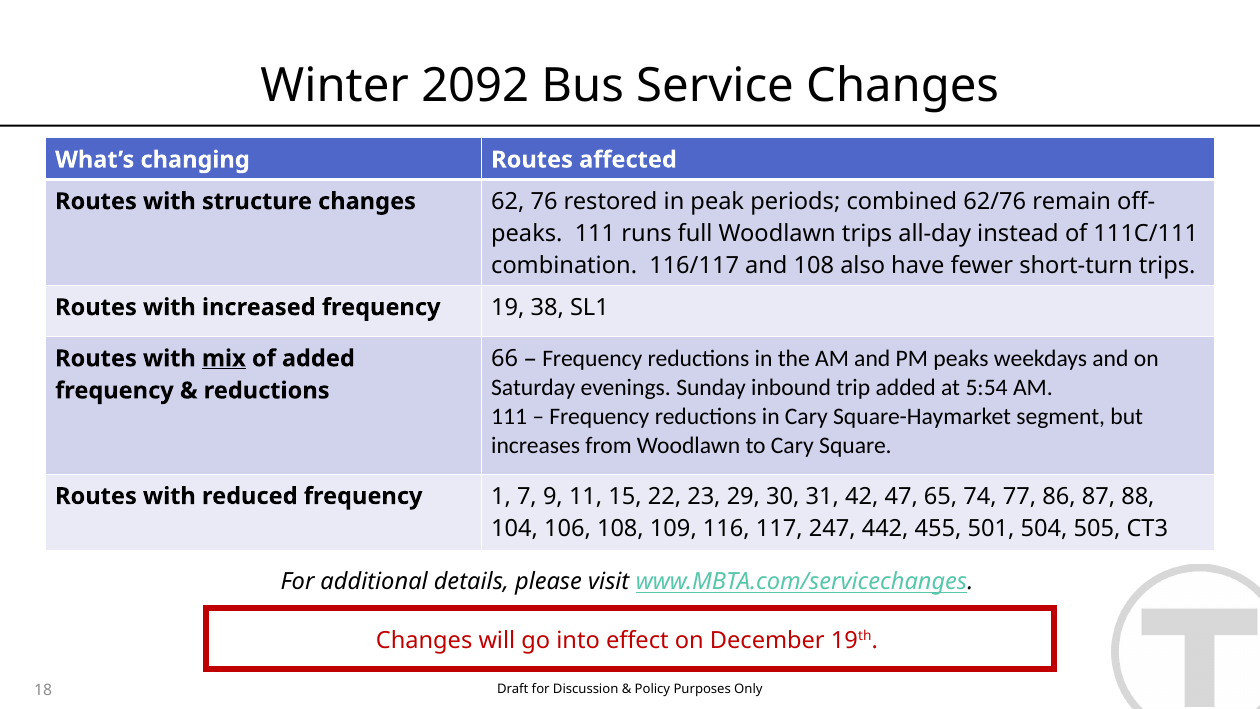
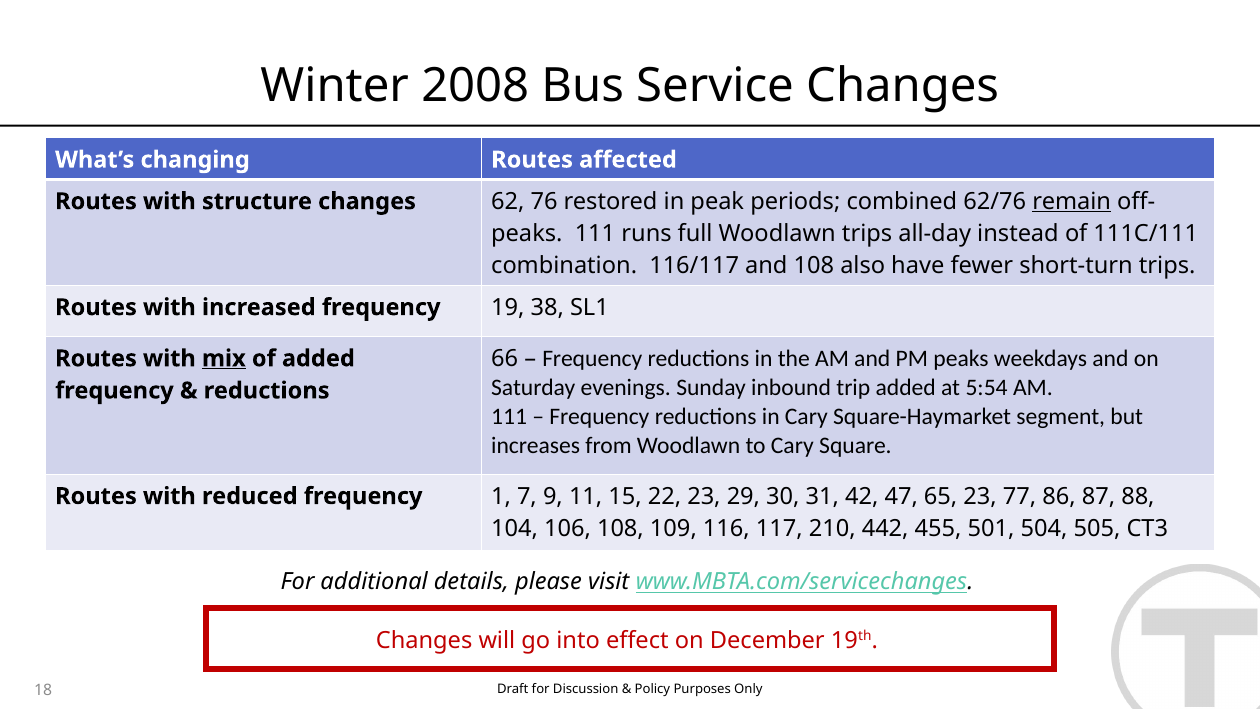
2092: 2092 -> 2008
remain underline: none -> present
65 74: 74 -> 23
247: 247 -> 210
